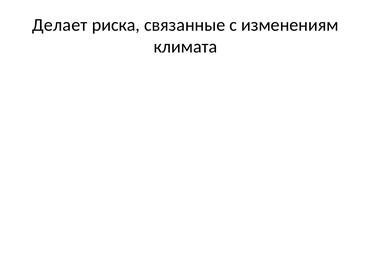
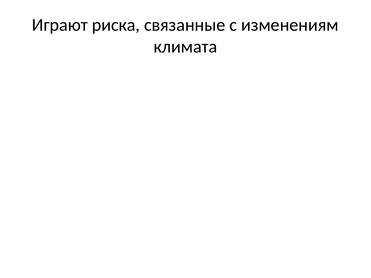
Делает: Делает -> Играют
